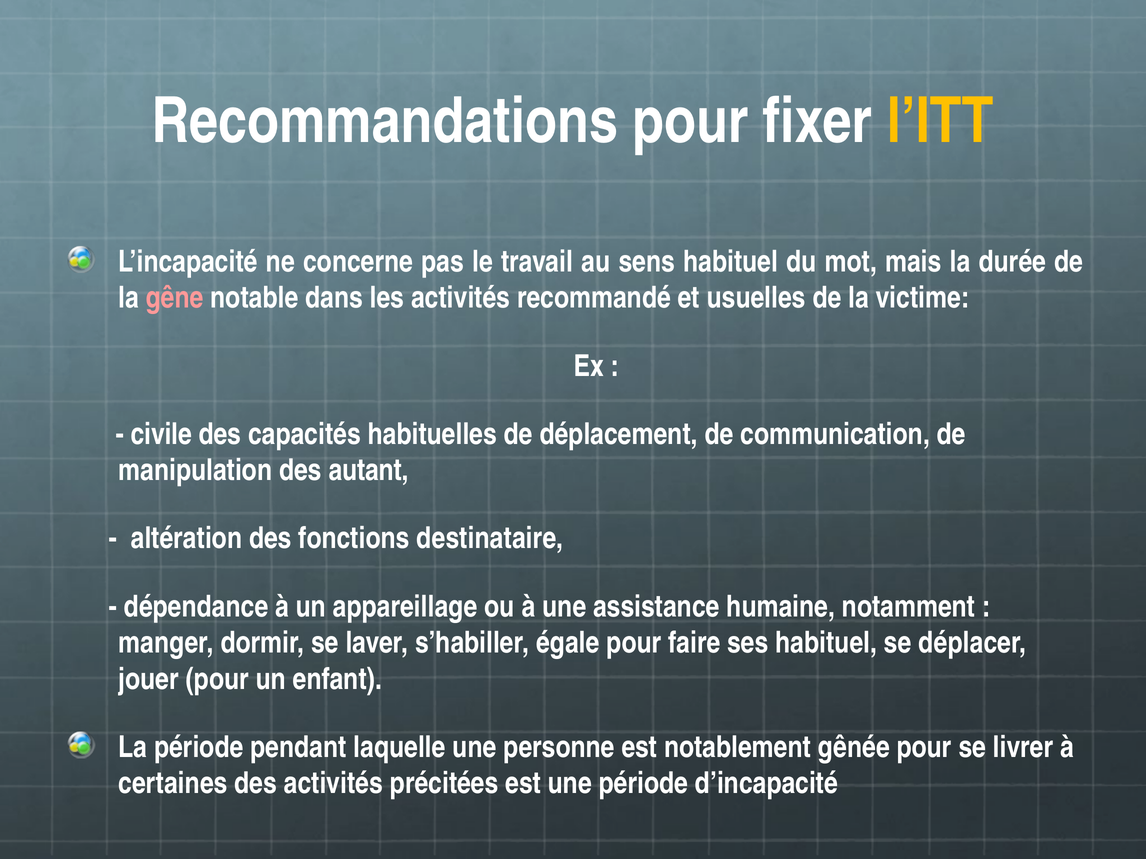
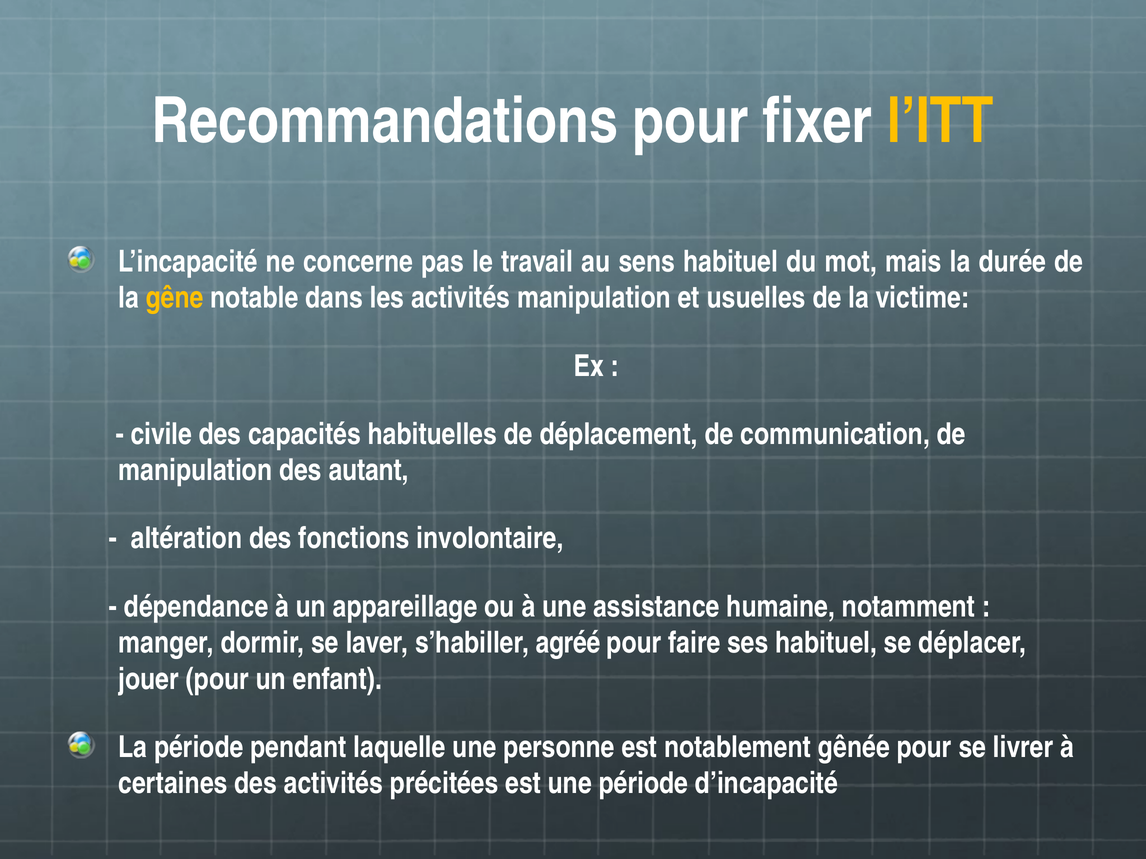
gêne colour: pink -> yellow
activités recommandé: recommandé -> manipulation
destinataire: destinataire -> involontaire
égale: égale -> agréé
